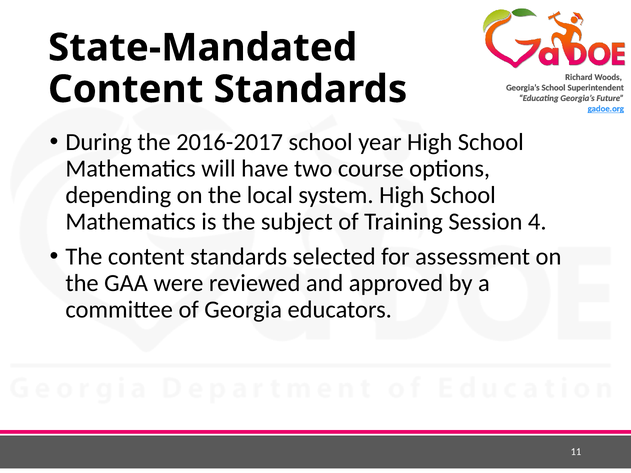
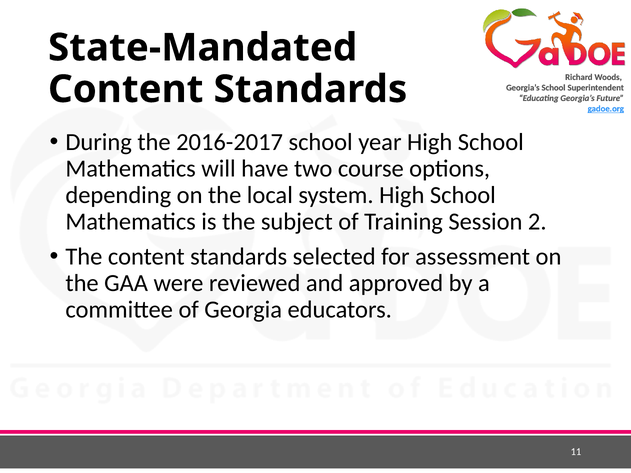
4: 4 -> 2
